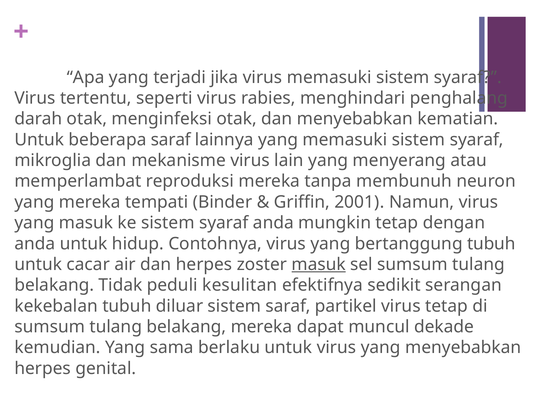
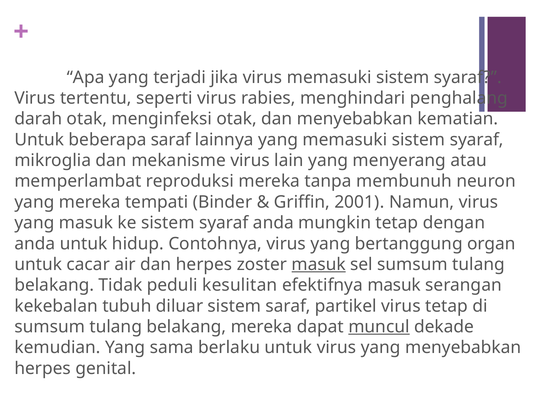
bertanggung tubuh: tubuh -> organ
efektifnya sedikit: sedikit -> masuk
muncul underline: none -> present
